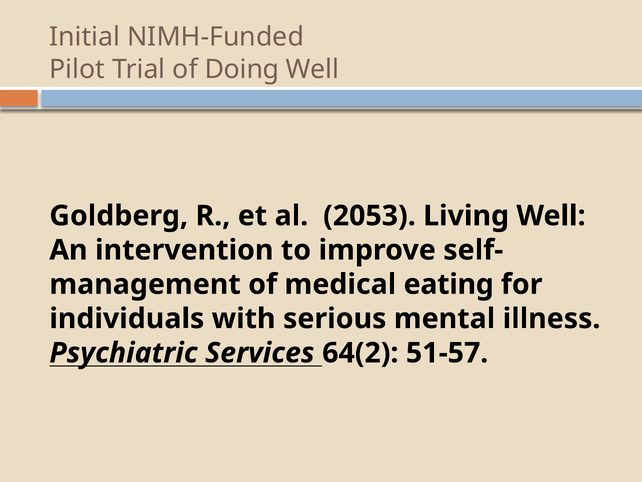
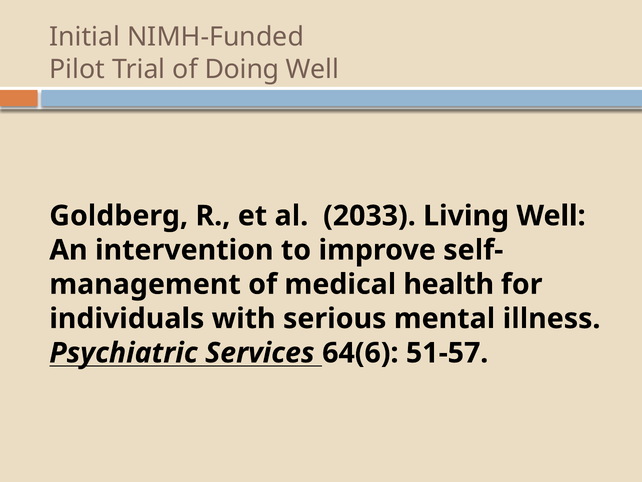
2053: 2053 -> 2033
eating: eating -> health
64(2: 64(2 -> 64(6
